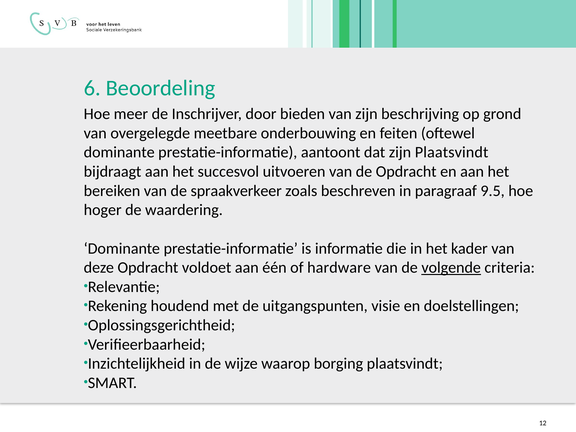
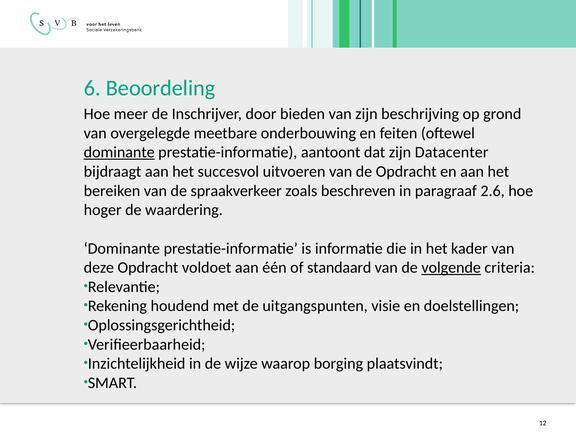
dominante at (119, 152) underline: none -> present
zijn Plaatsvindt: Plaatsvindt -> Datacenter
9.5: 9.5 -> 2.6
hardware: hardware -> standaard
